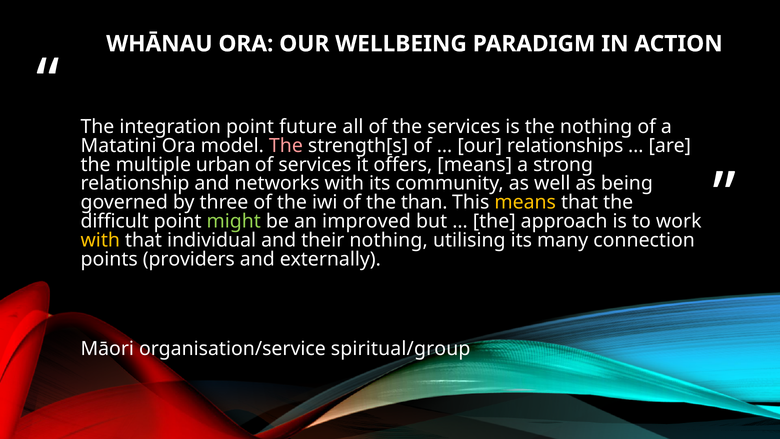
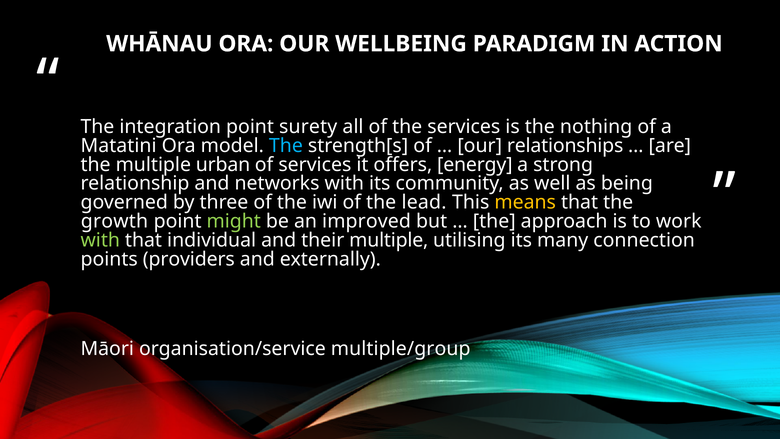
future: future -> surety
The at (286, 146) colour: pink -> light blue
offers means: means -> energy
than: than -> lead
difficult: difficult -> growth
with at (100, 240) colour: yellow -> light green
their nothing: nothing -> multiple
spiritual/group: spiritual/group -> multiple/group
